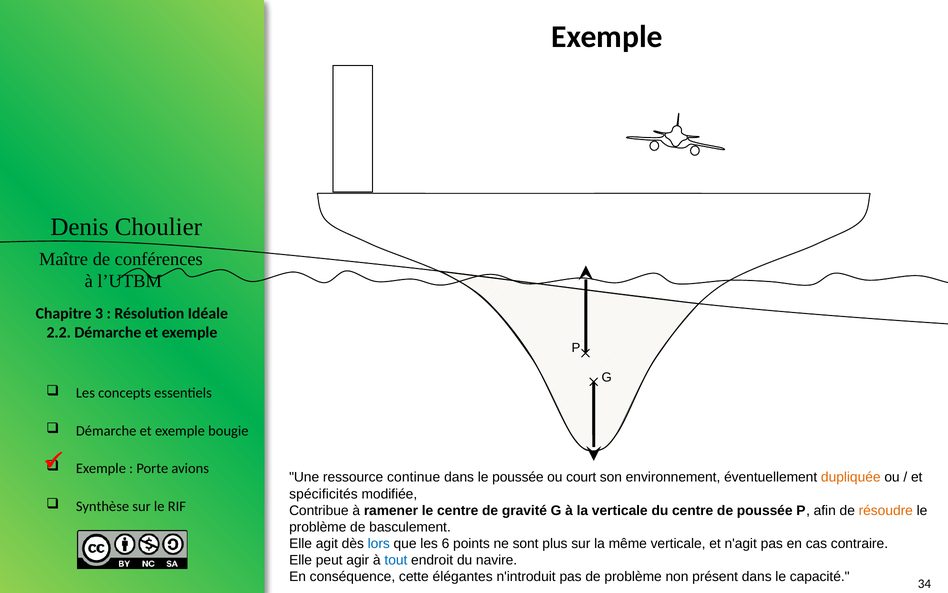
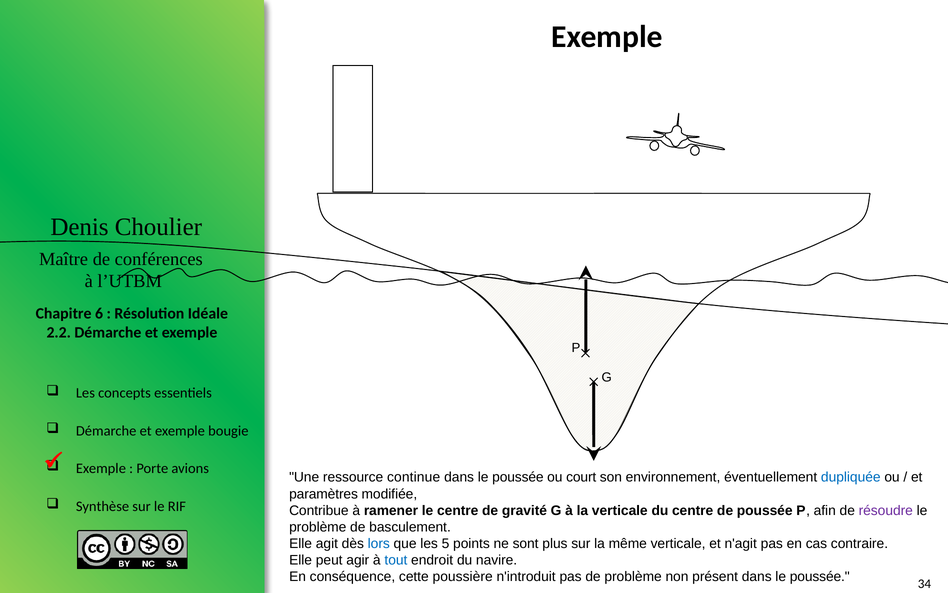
3: 3 -> 6
dupliquée colour: orange -> blue
spécificités: spécificités -> paramètres
résoudre colour: orange -> purple
6: 6 -> 5
élégantes: élégantes -> poussière
présent dans le capacité: capacité -> poussée
